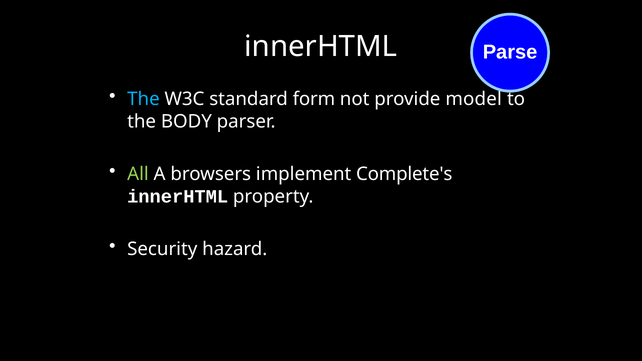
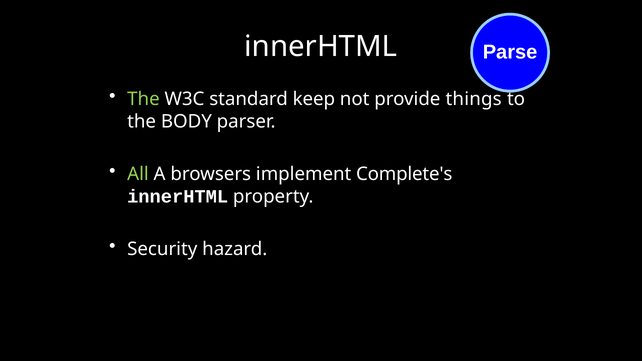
The at (143, 99) colour: light blue -> light green
form: form -> keep
model: model -> things
